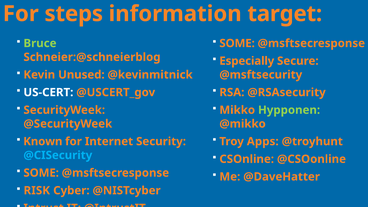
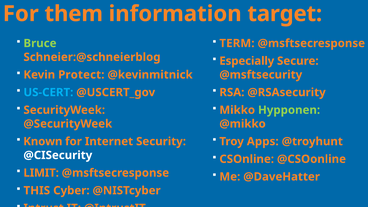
steps: steps -> them
SOME at (237, 43): SOME -> TERM
Unused: Unused -> Protect
US-CERT colour: white -> light blue
@CISecurity colour: light blue -> white
SOME at (41, 173): SOME -> LIMIT
RISK: RISK -> THIS
